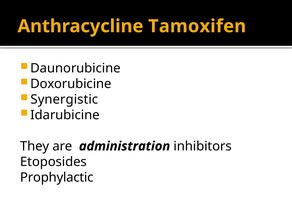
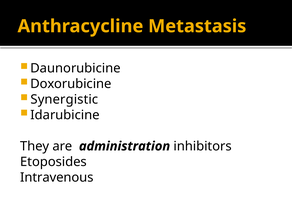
Tamoxifen: Tamoxifen -> Metastasis
Prophylactic: Prophylactic -> Intravenous
